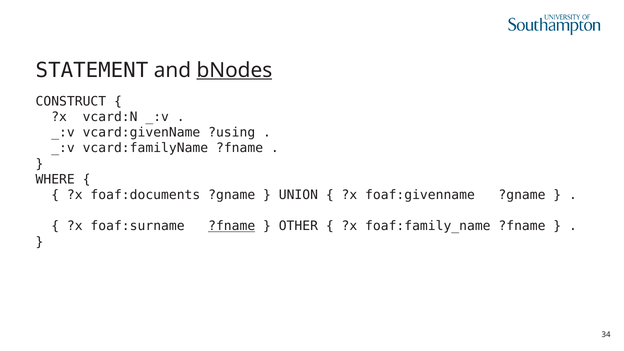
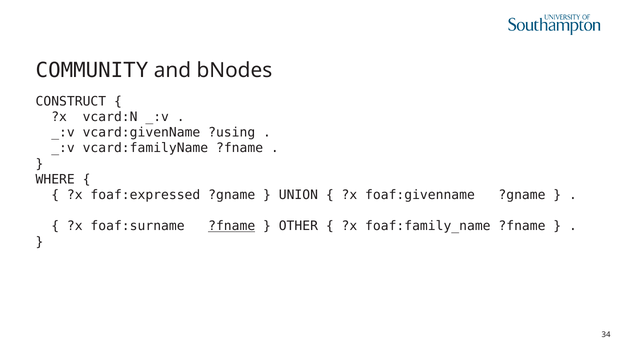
STATEMENT: STATEMENT -> COMMUNITY
bNodes underline: present -> none
foaf:documents: foaf:documents -> foaf:expressed
